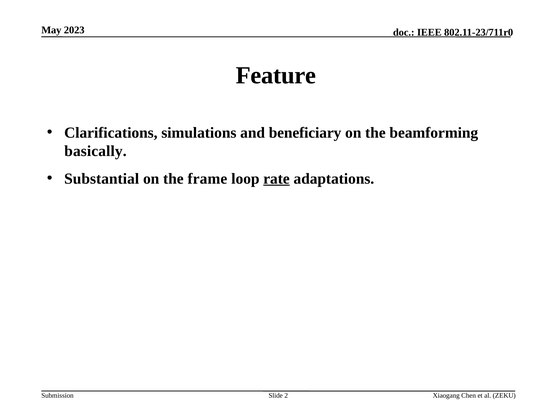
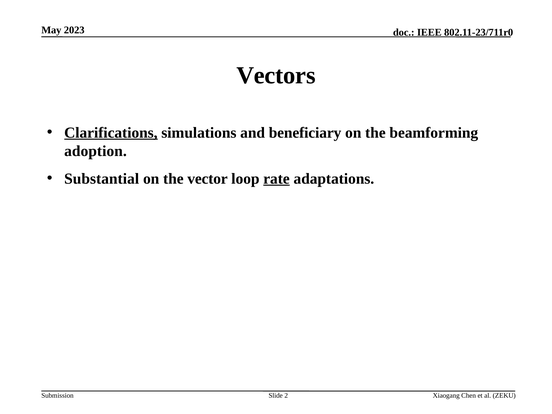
Feature: Feature -> Vectors
Clarifications underline: none -> present
basically: basically -> adoption
frame: frame -> vector
